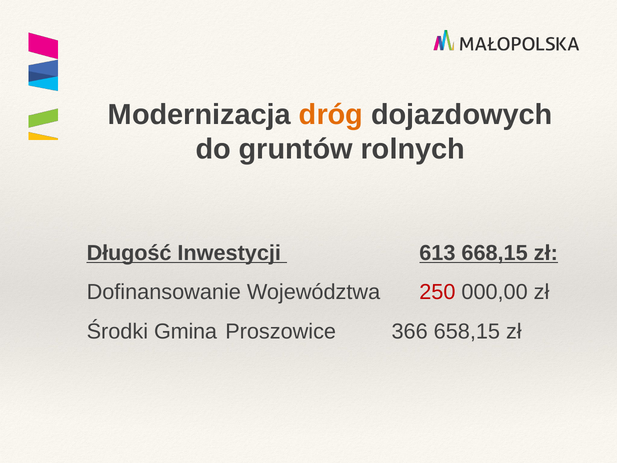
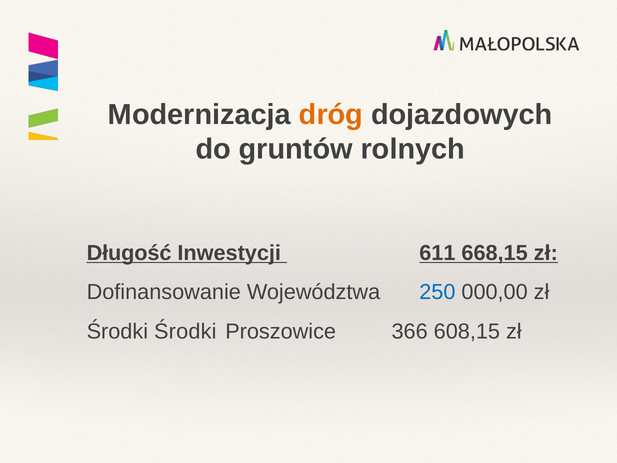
613: 613 -> 611
250 colour: red -> blue
Środki Gmina: Gmina -> Środki
658,15: 658,15 -> 608,15
